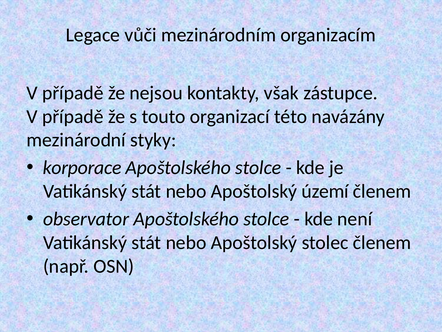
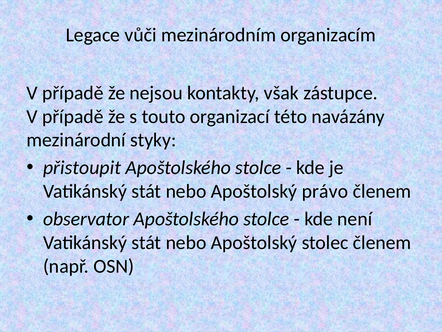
korporace: korporace -> přistoupit
území: území -> právo
